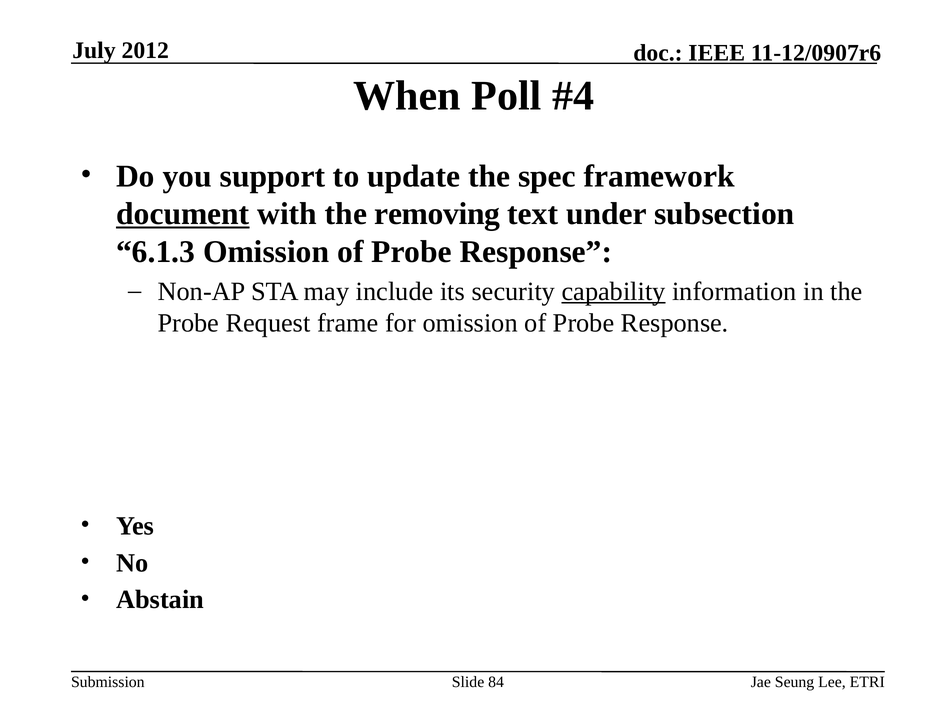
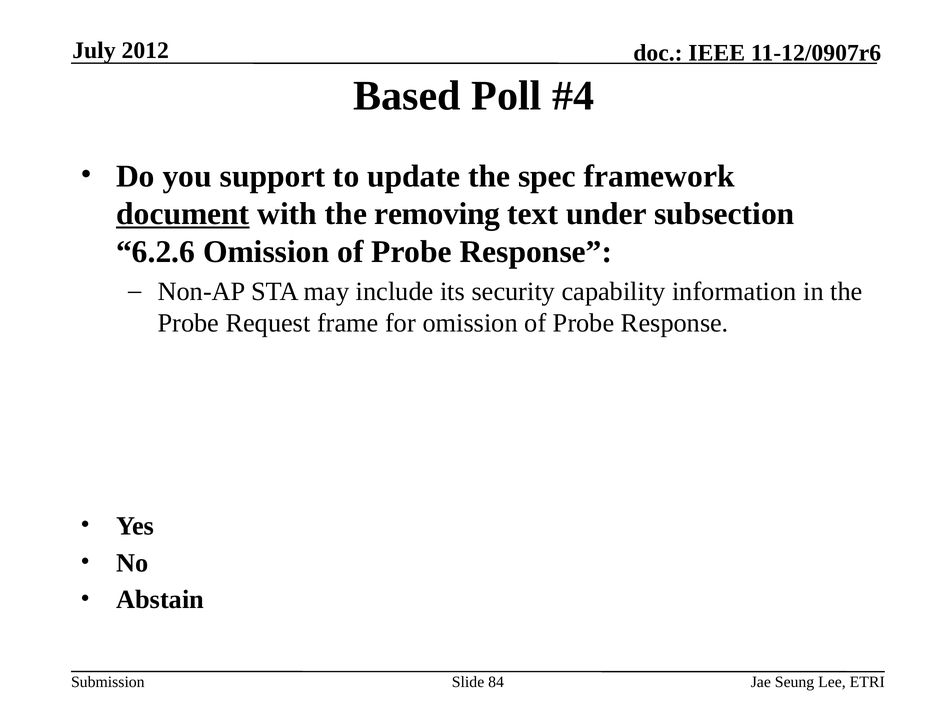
When: When -> Based
6.1.3: 6.1.3 -> 6.2.6
capability underline: present -> none
